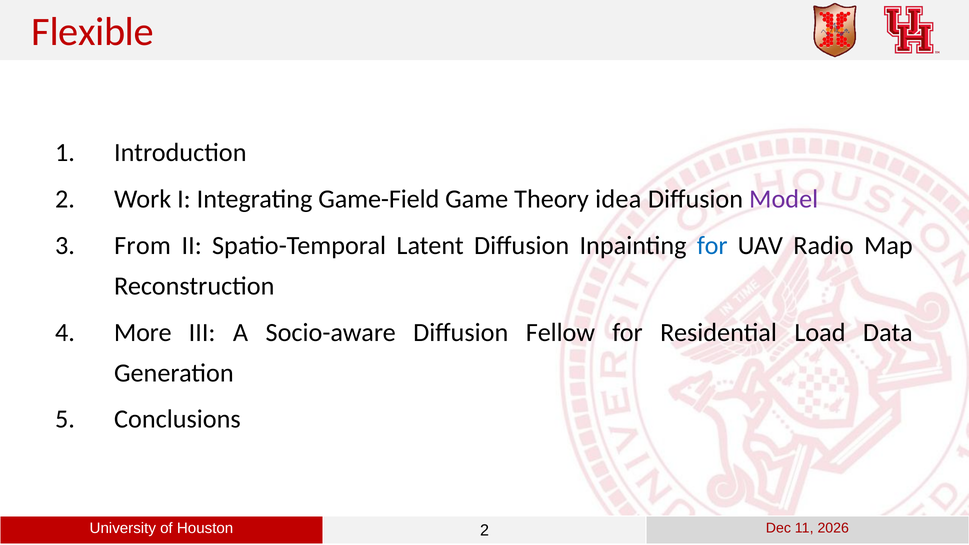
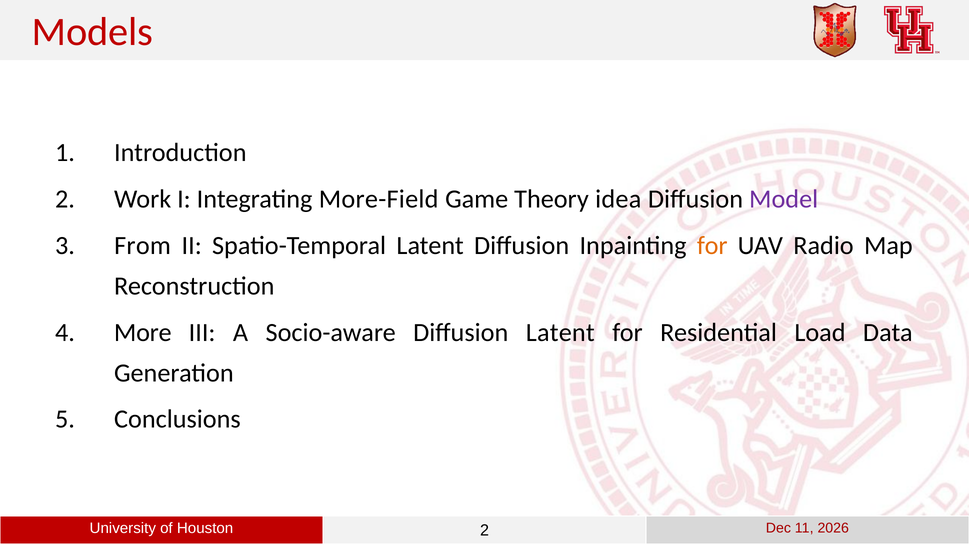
Flexible: Flexible -> Models
Game-Field: Game-Field -> More-Field
for at (712, 246) colour: blue -> orange
Diffusion Fellow: Fellow -> Latent
